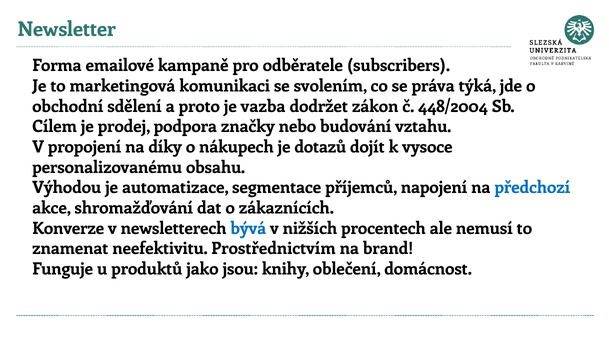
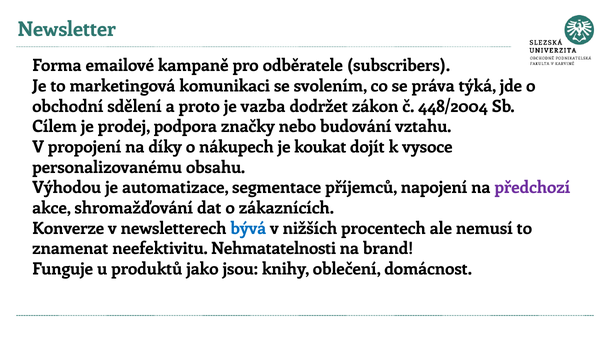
dotazů: dotazů -> koukat
předchozí colour: blue -> purple
Prostřednictvím: Prostřednictvím -> Nehmatatelnosti
